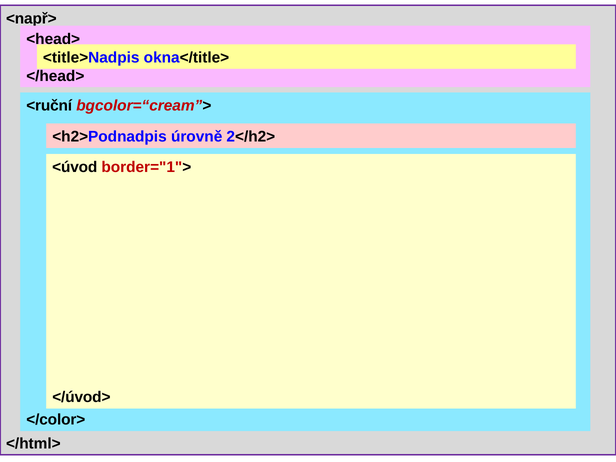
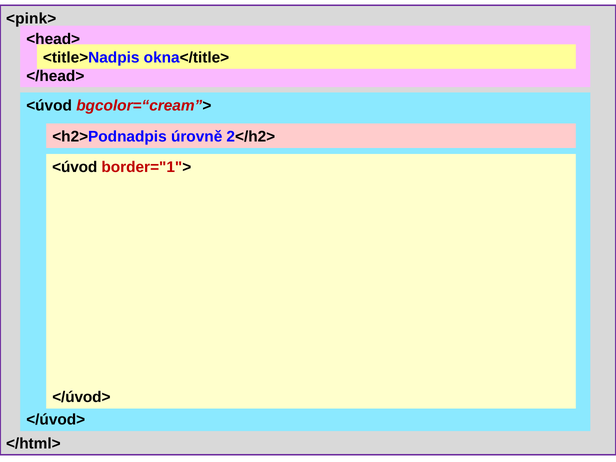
<např>: <např> -> <pink>
<ruční at (49, 106): <ruční -> <úvod
</color> at (56, 420): </color> -> </úvod>
